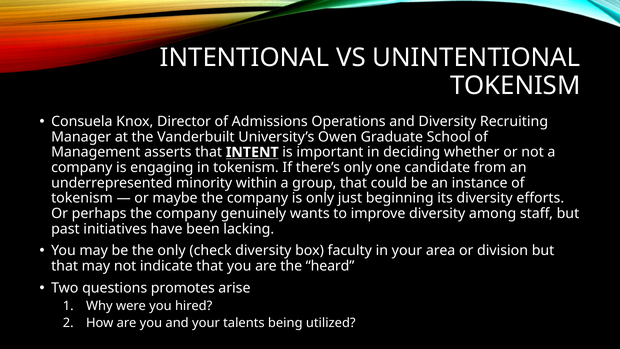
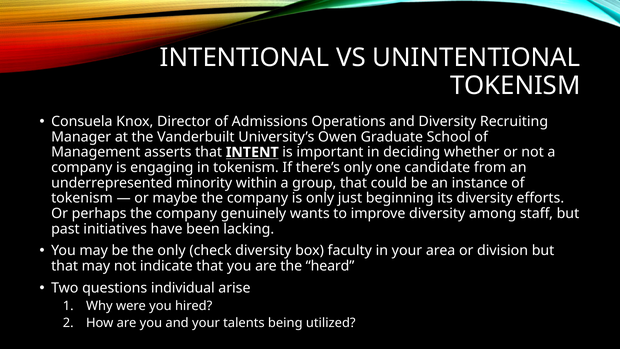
promotes: promotes -> individual
